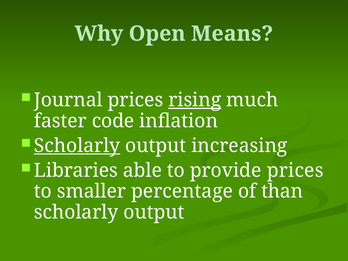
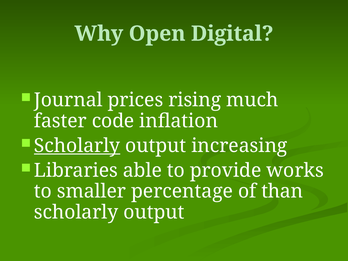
Means: Means -> Digital
rising underline: present -> none
provide prices: prices -> works
